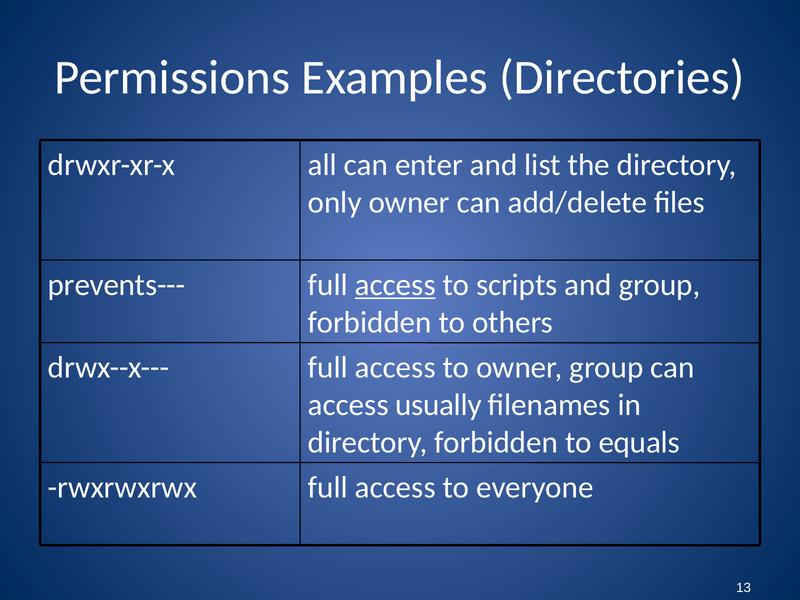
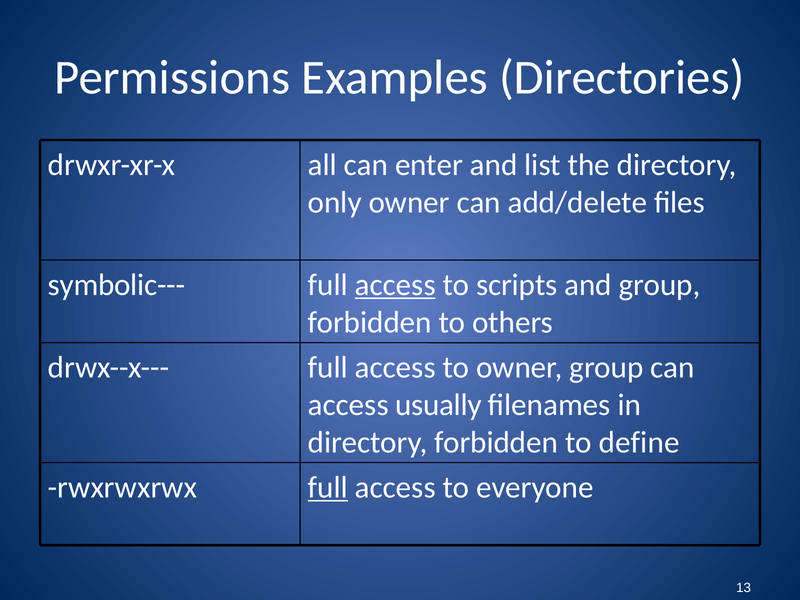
prevents---: prevents--- -> symbolic---
equals: equals -> define
full at (328, 487) underline: none -> present
